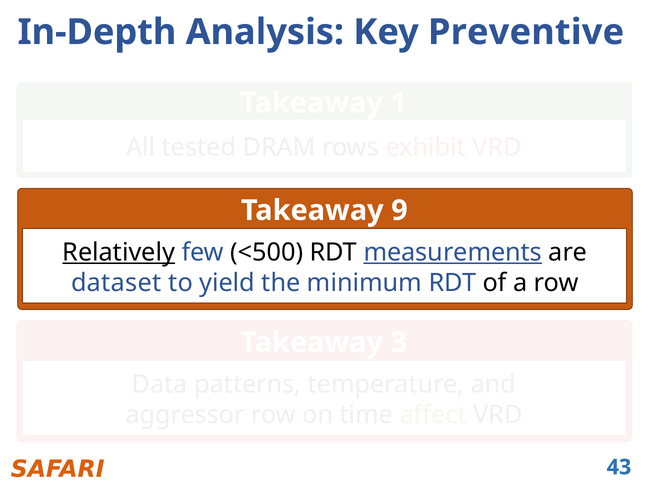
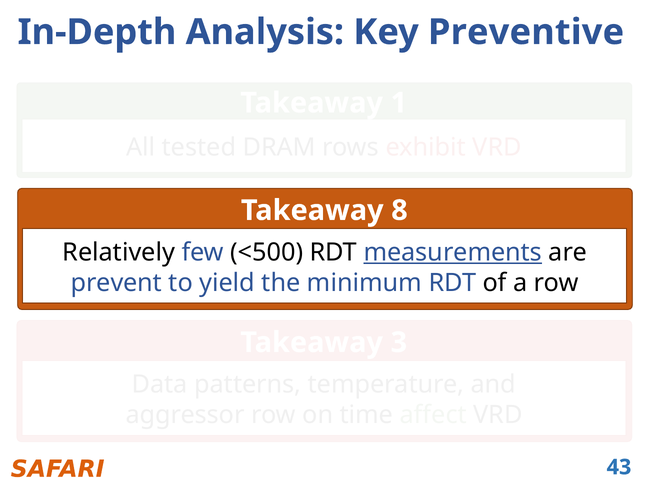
9: 9 -> 8
Relatively underline: present -> none
dataset: dataset -> prevent
